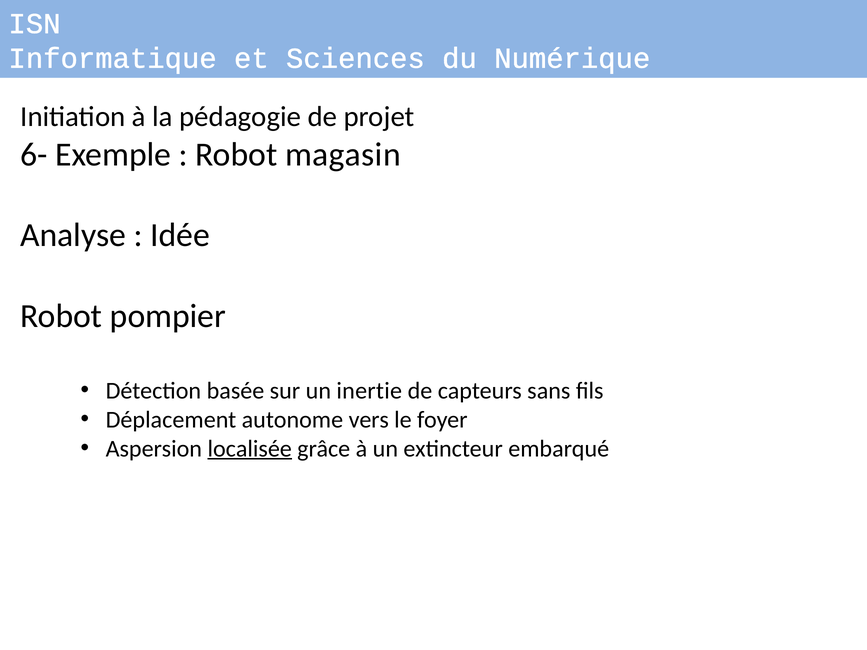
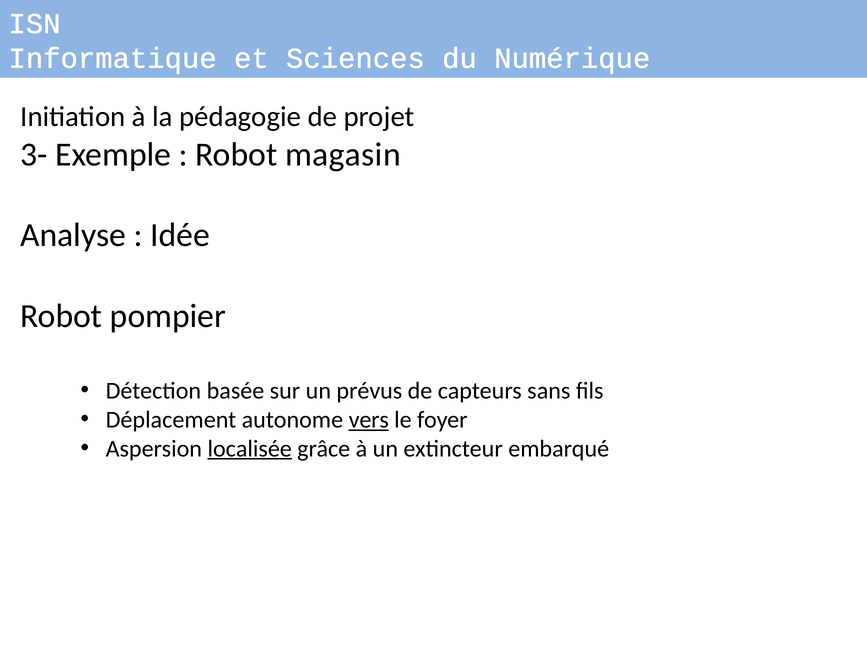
6-: 6- -> 3-
inertie: inertie -> prévus
vers underline: none -> present
